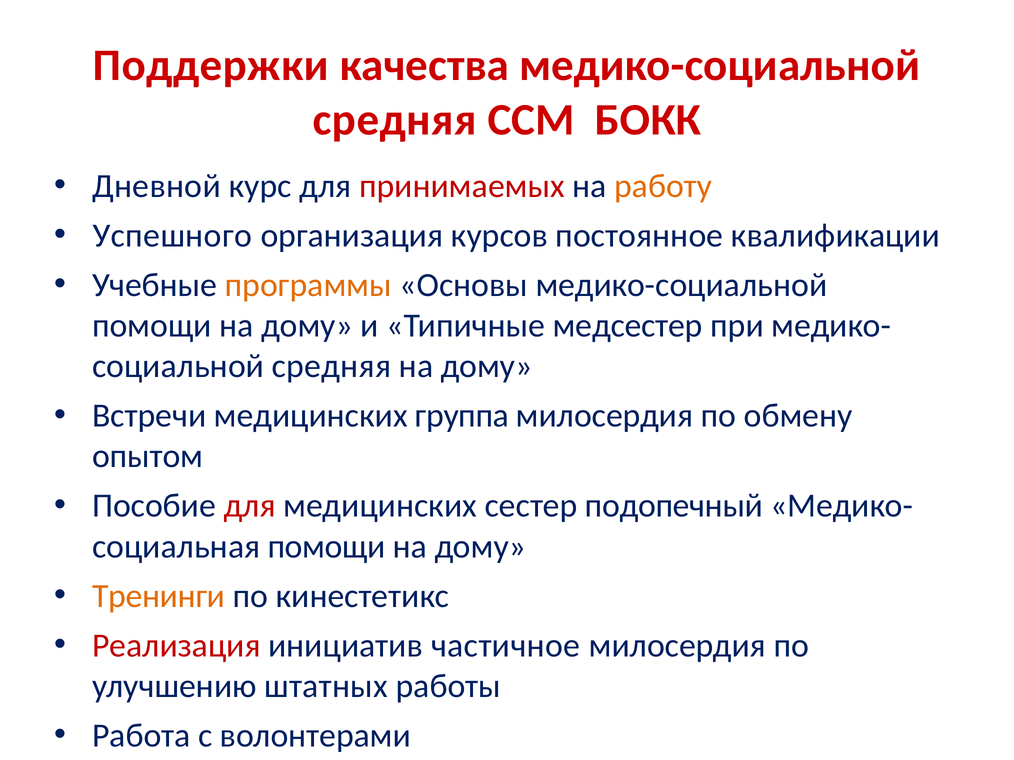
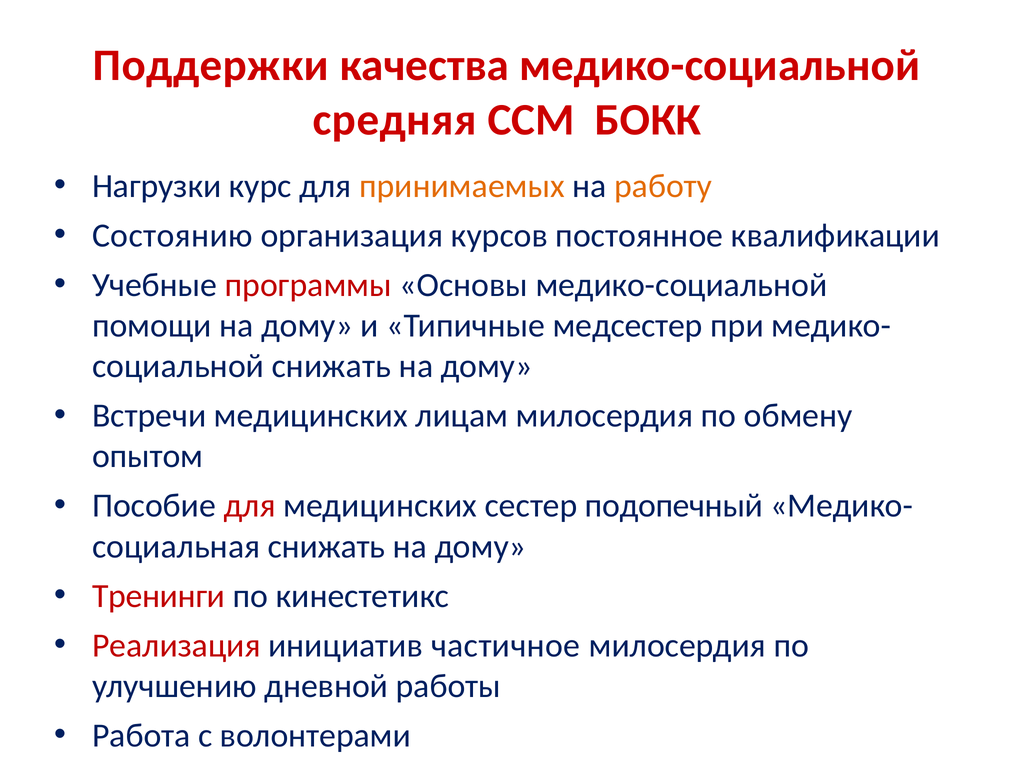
Дневной: Дневной -> Нагрузки
принимаемых colour: red -> orange
Успешного: Успешного -> Состоянию
программы colour: orange -> red
средняя at (331, 366): средняя -> снижать
группа: группа -> лицам
помощи at (327, 547): помощи -> снижать
Тренинги colour: orange -> red
штатных: штатных -> дневной
